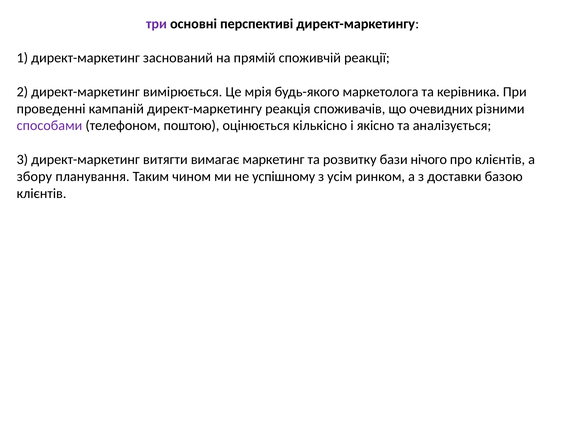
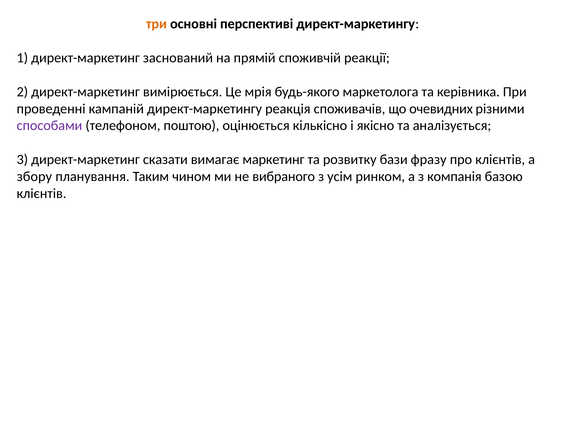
три colour: purple -> orange
витягти: витягти -> сказати
нічого: нічого -> фразу
успішному: успішному -> вибраного
доставки: доставки -> компанія
